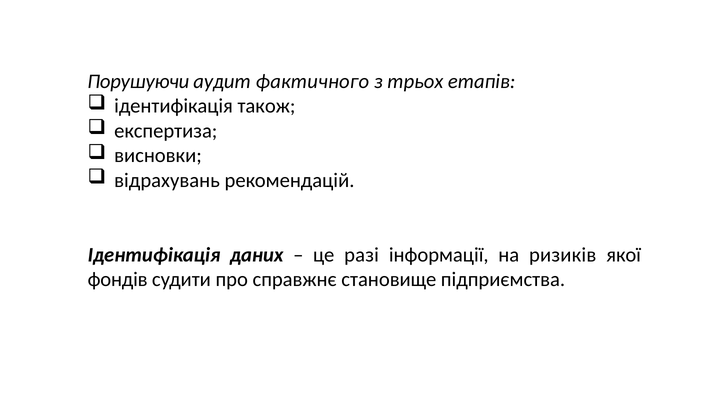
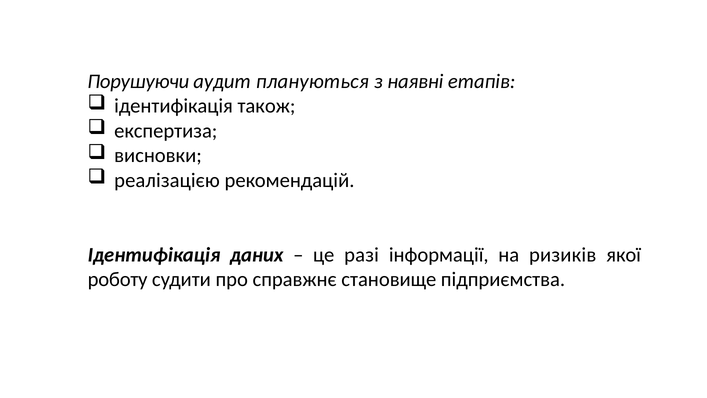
фактичного: фактичного -> плануються
трьох: трьох -> наявні
відрахувань: відрахувань -> реалізацією
фондів: фондів -> роботу
